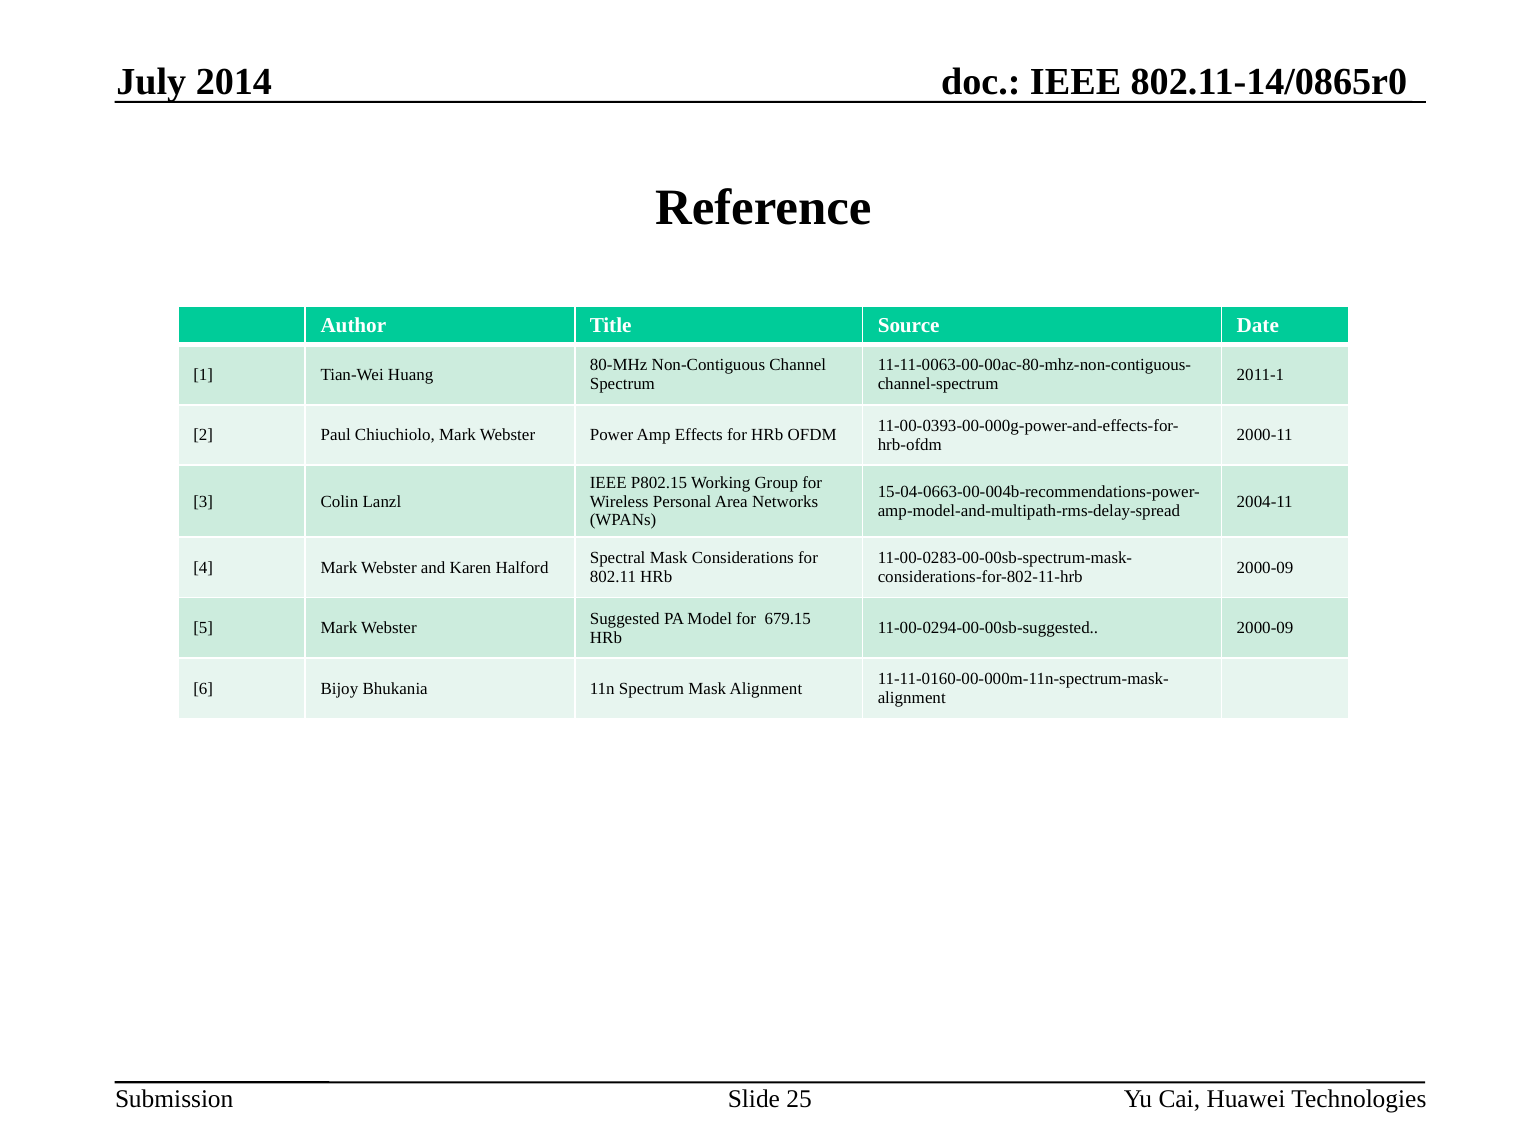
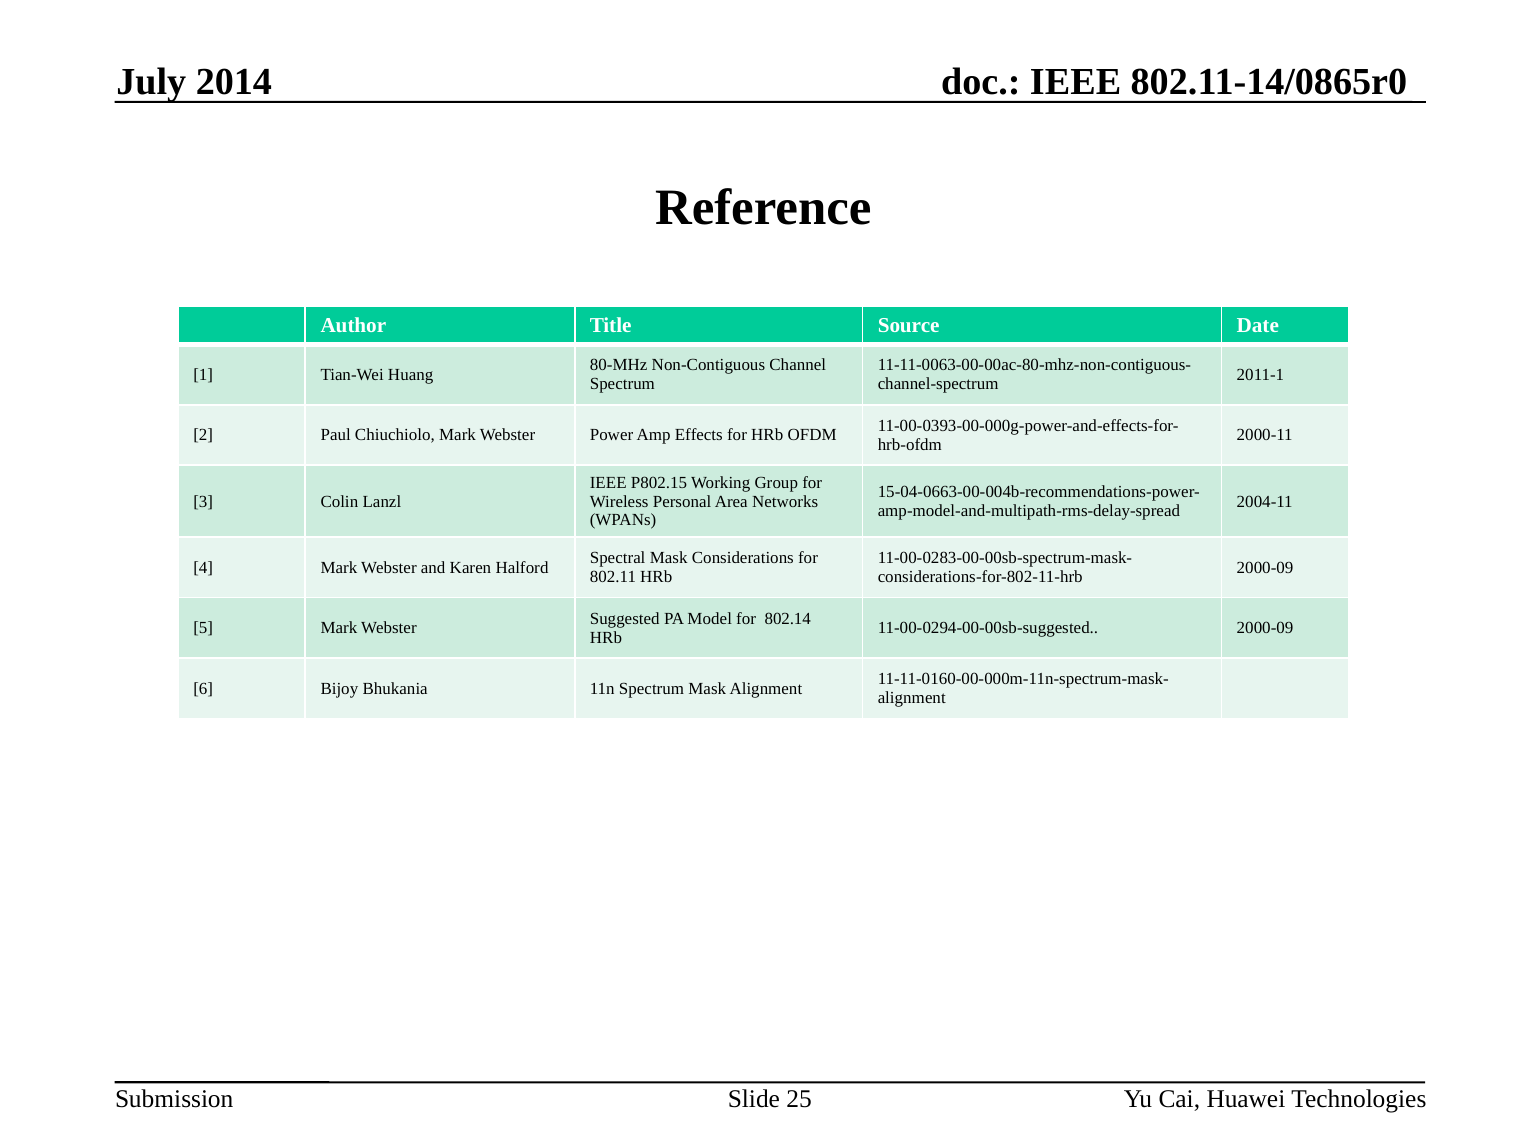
679.15: 679.15 -> 802.14
